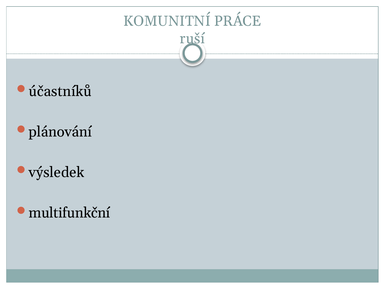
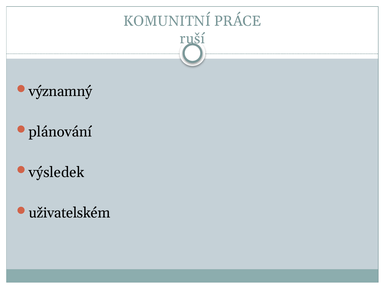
účastníků: účastníků -> významný
multifunkční: multifunkční -> uživatelském
